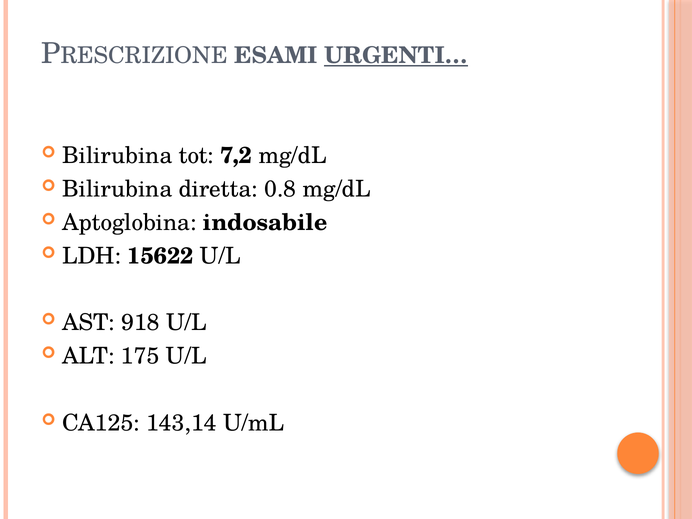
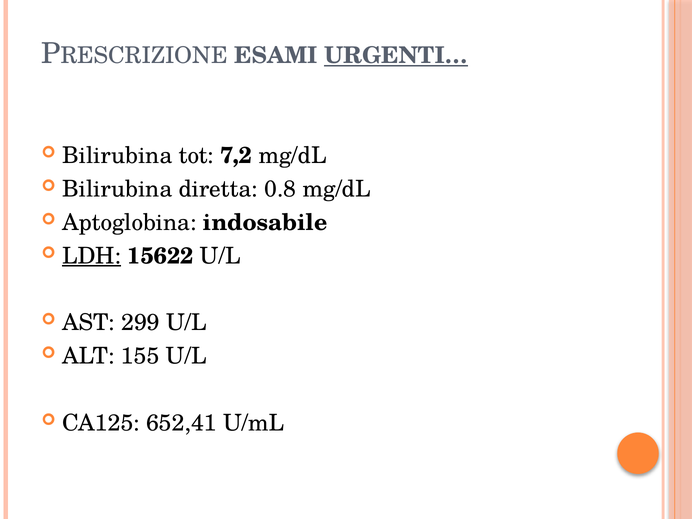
LDH underline: none -> present
918: 918 -> 299
175: 175 -> 155
143,14: 143,14 -> 652,41
